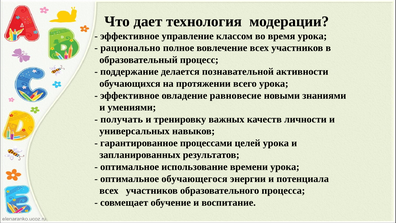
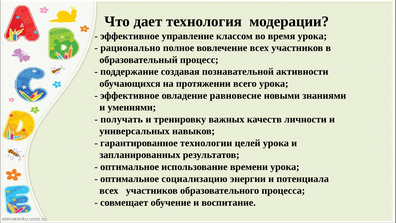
делается: делается -> создавая
процессами: процессами -> технологии
обучающегося: обучающегося -> социализацию
